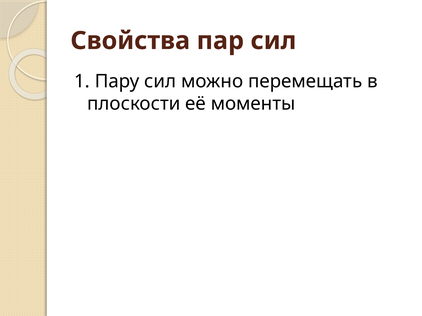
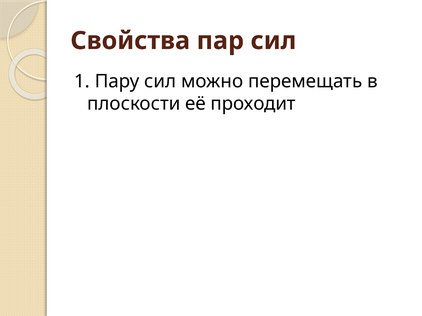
моменты: моменты -> проходит
